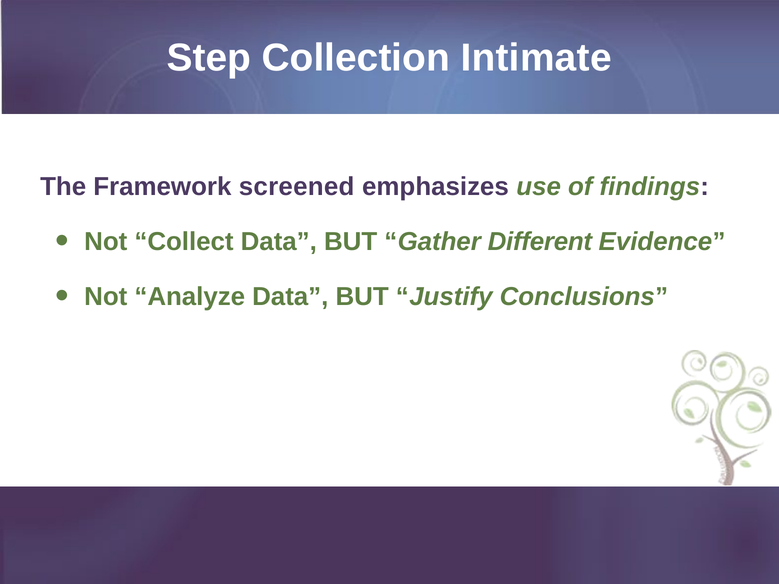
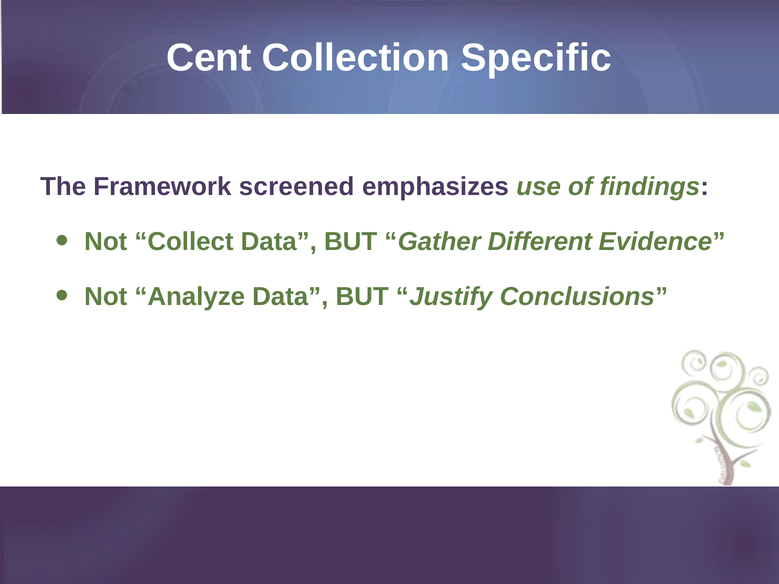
Step: Step -> Cent
Intimate: Intimate -> Specific
